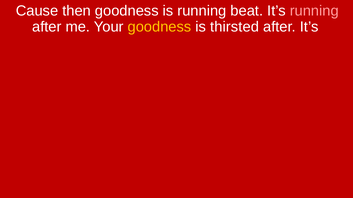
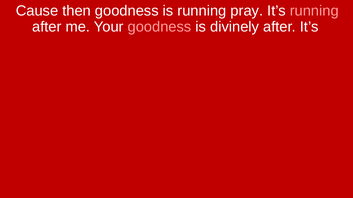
beat: beat -> pray
goodness at (159, 27) colour: yellow -> pink
thirsted: thirsted -> divinely
